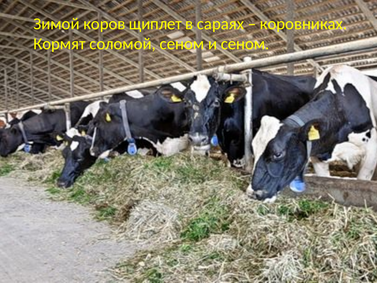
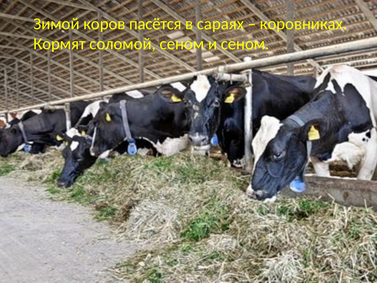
щиплет: щиплет -> пасётся
